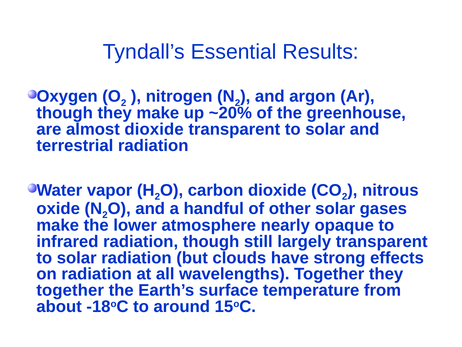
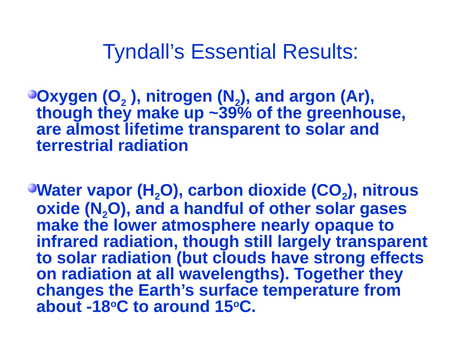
~20%: ~20% -> ~39%
almost dioxide: dioxide -> lifetime
together at (70, 290): together -> changes
